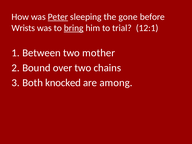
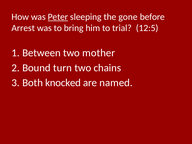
Wrists: Wrists -> Arrest
bring underline: present -> none
12:1: 12:1 -> 12:5
over: over -> turn
among: among -> named
